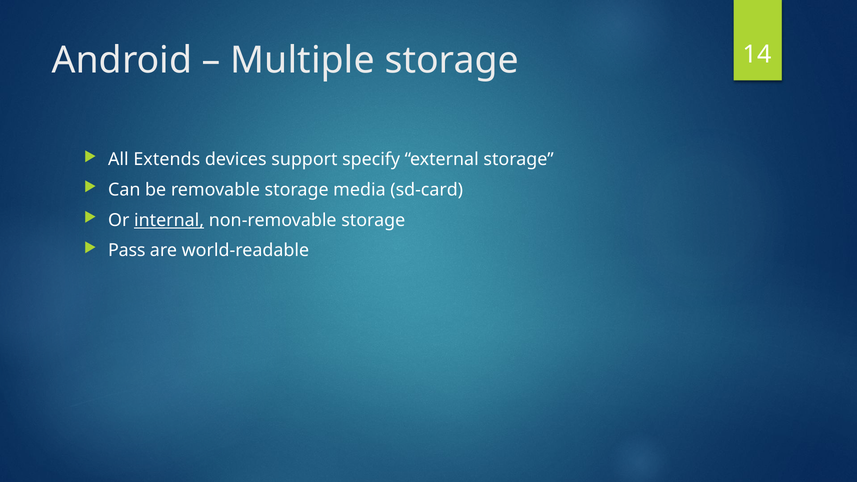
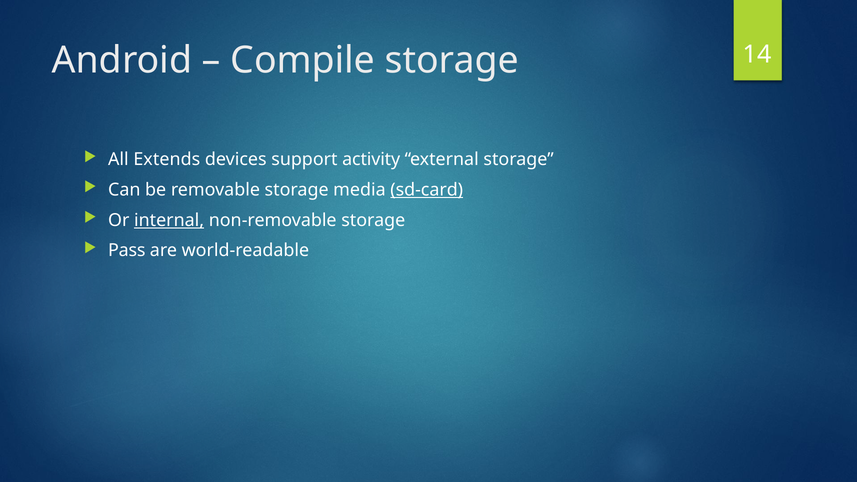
Multiple: Multiple -> Compile
specify: specify -> activity
sd-card underline: none -> present
